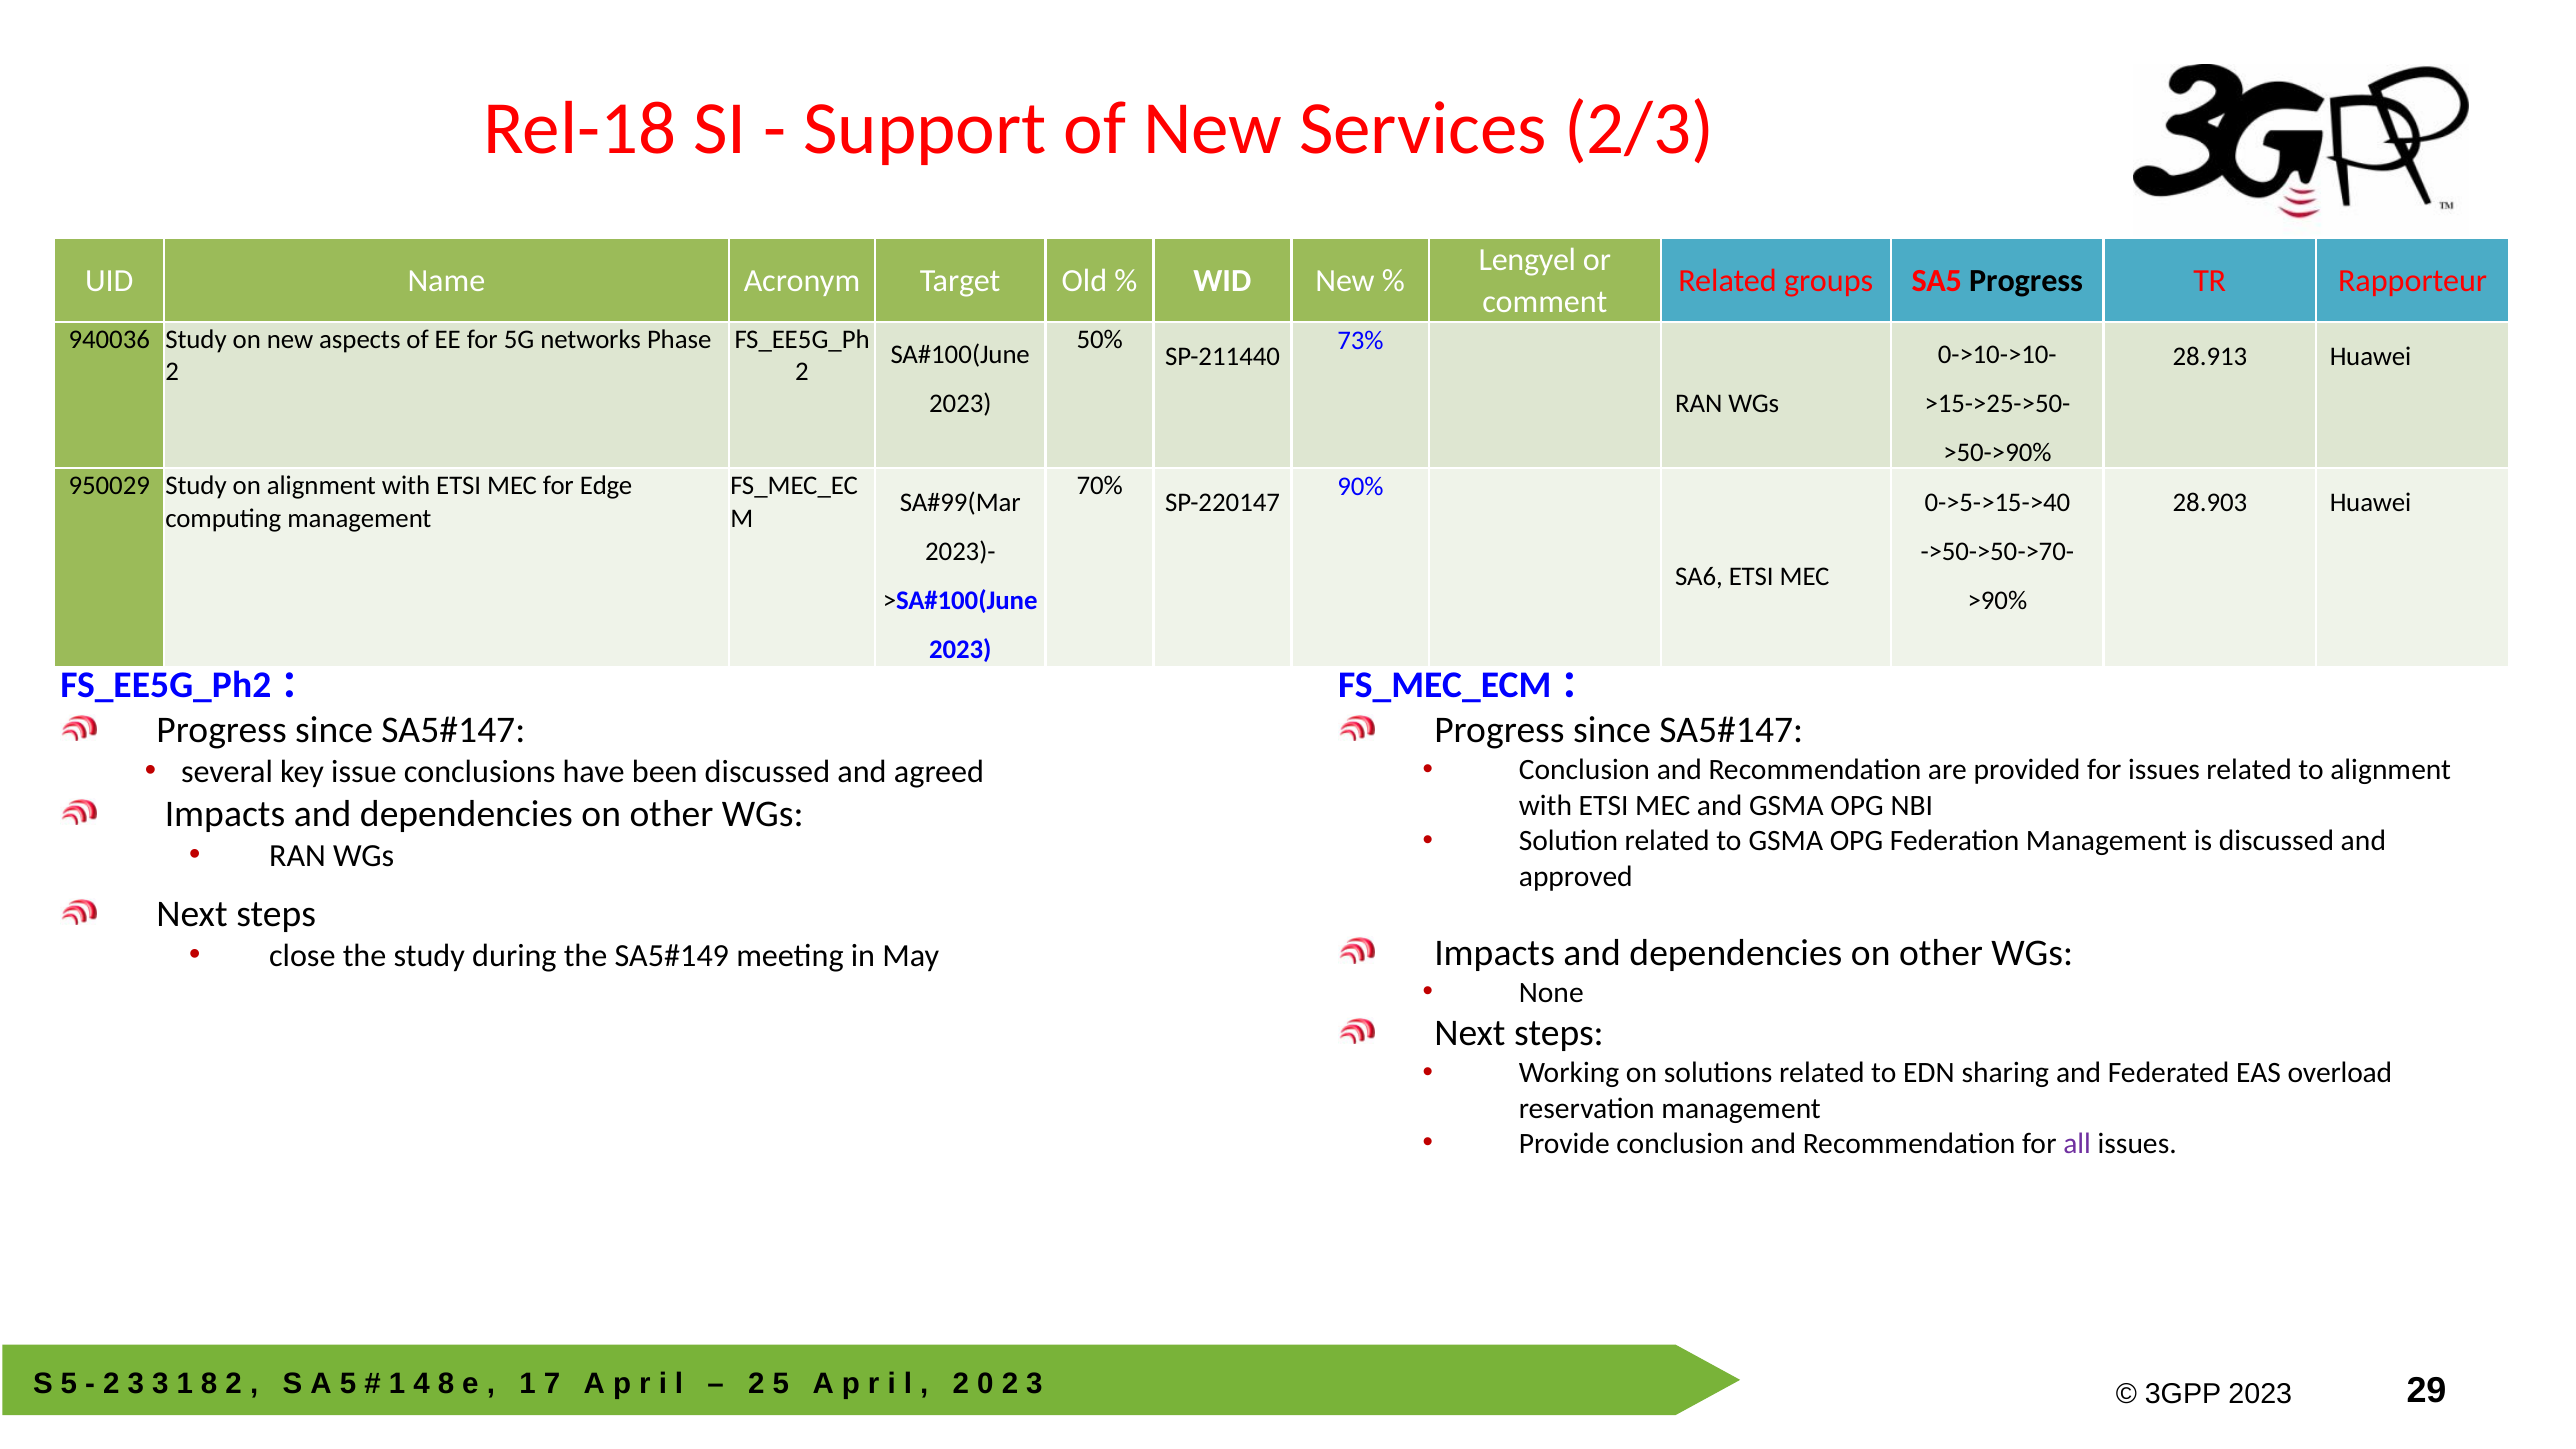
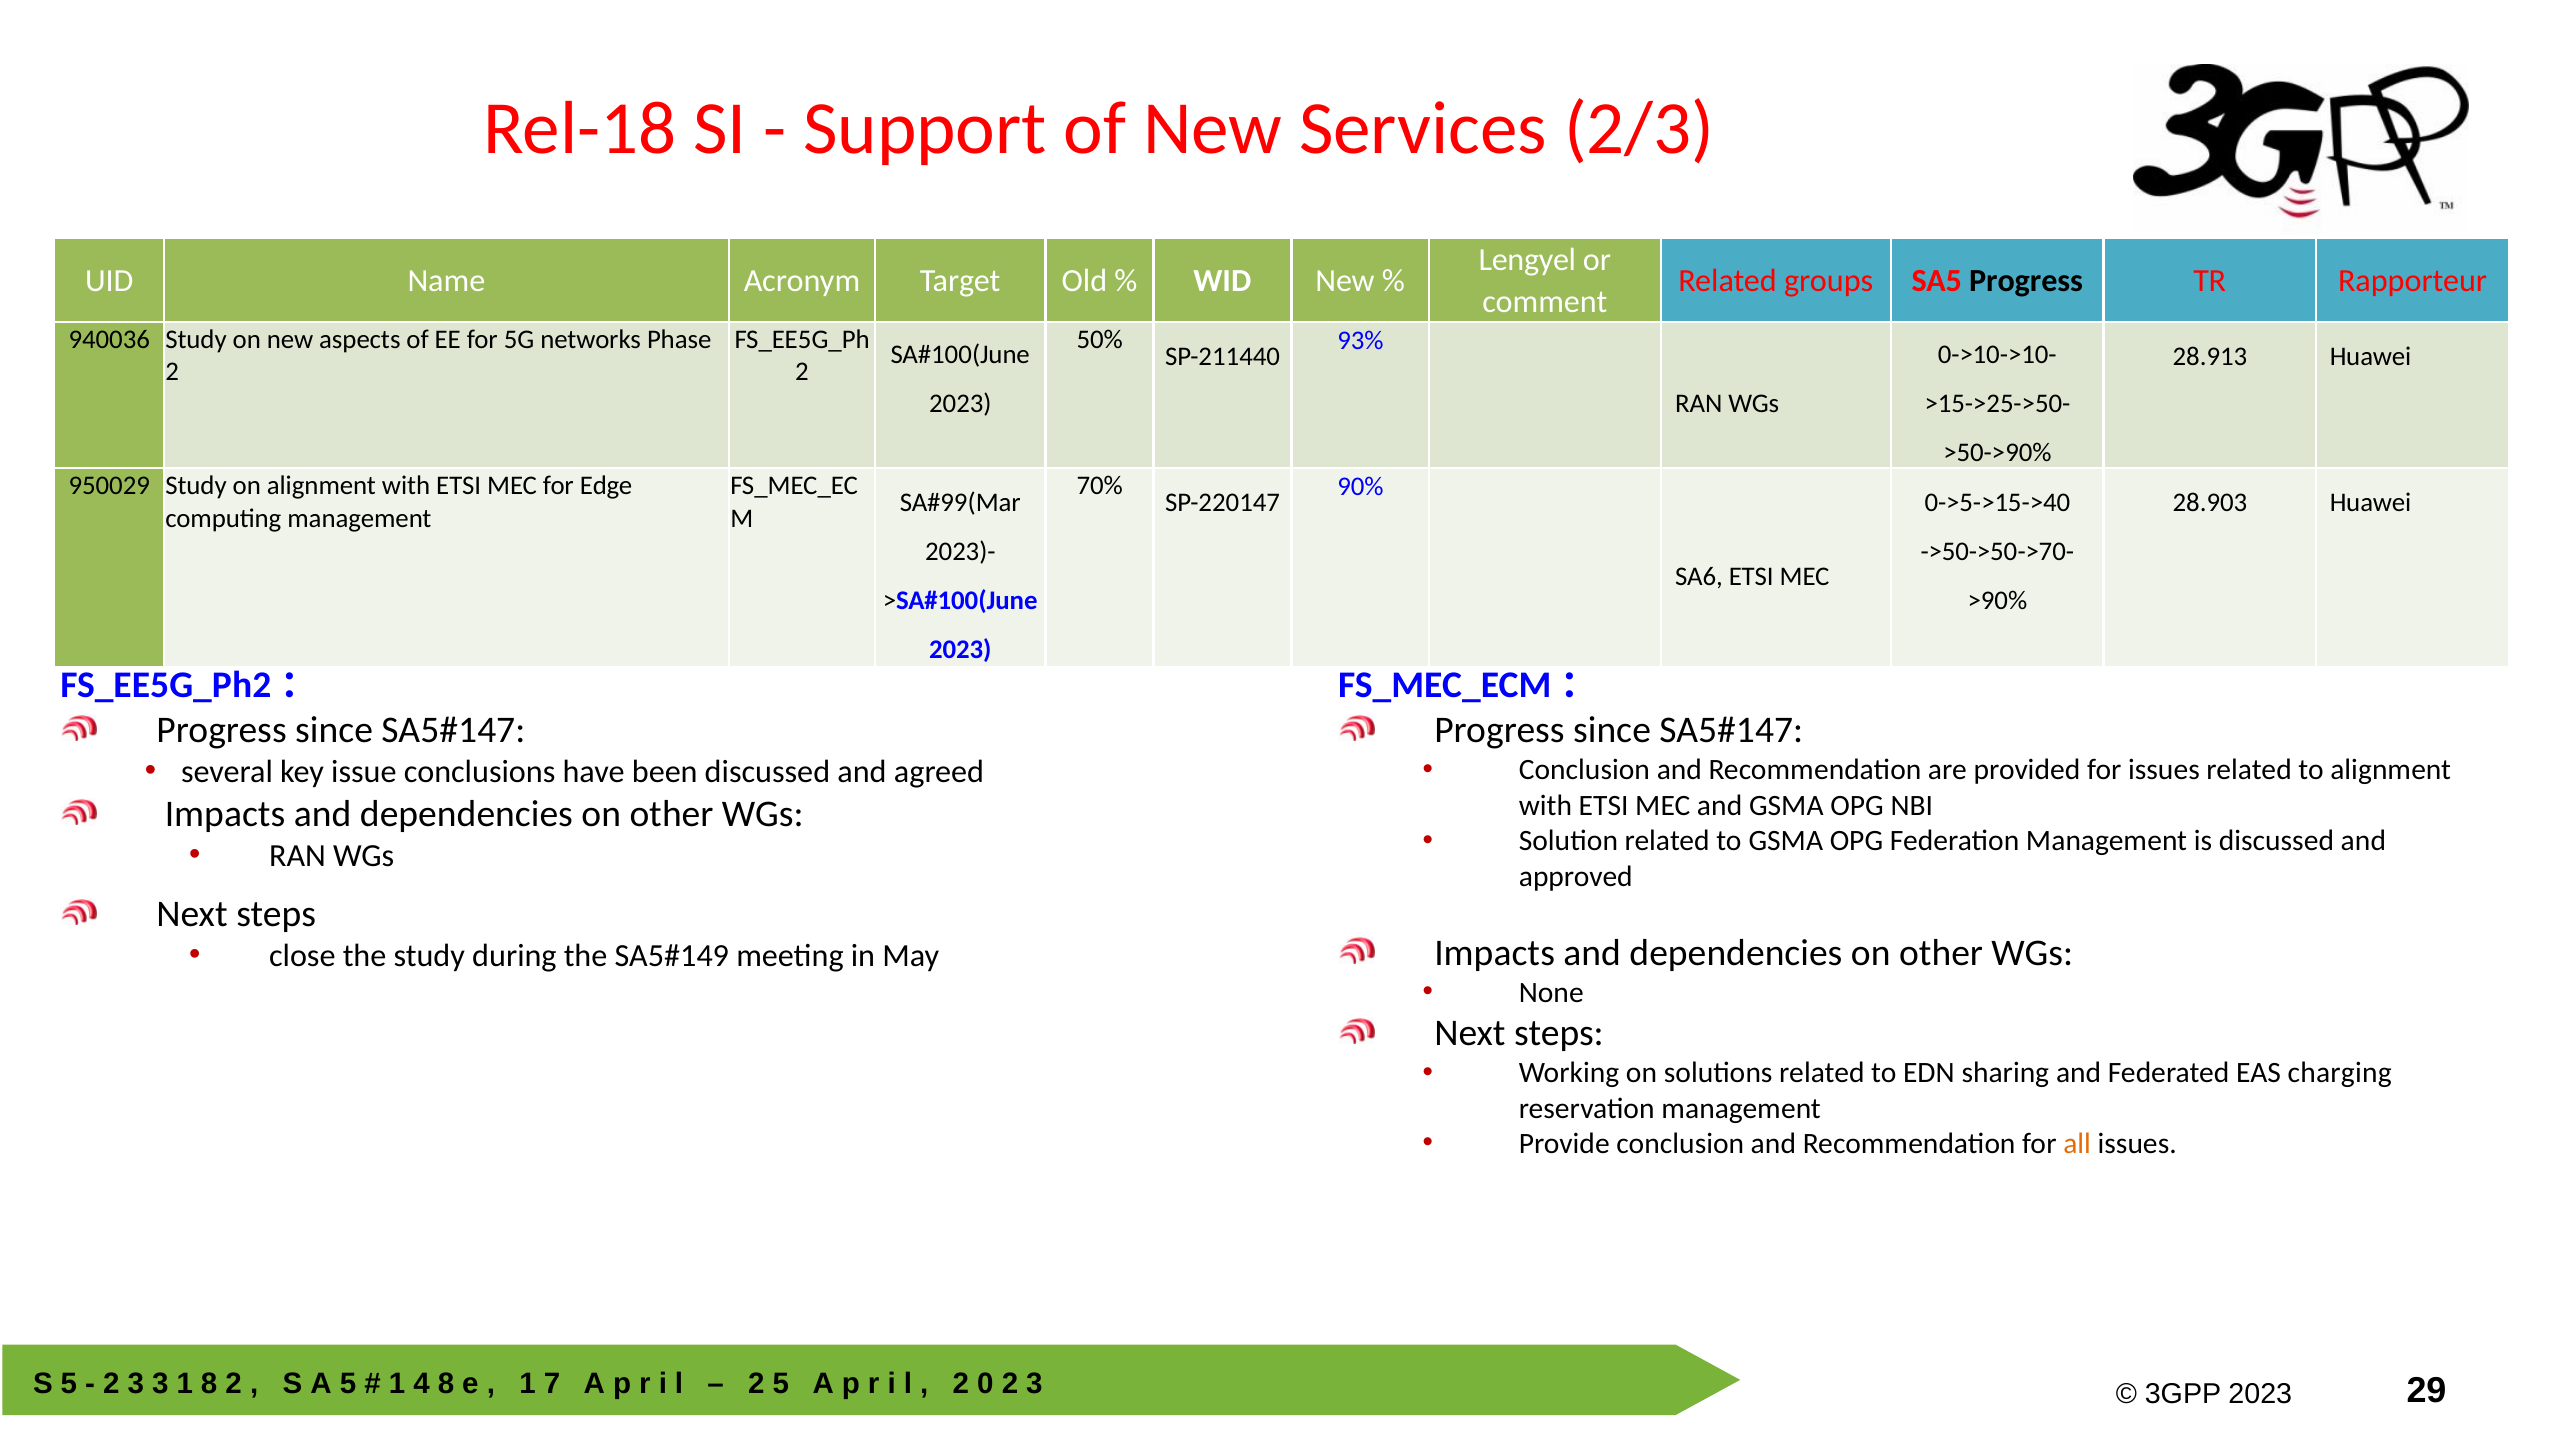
73%: 73% -> 93%
overload: overload -> charging
all colour: purple -> orange
